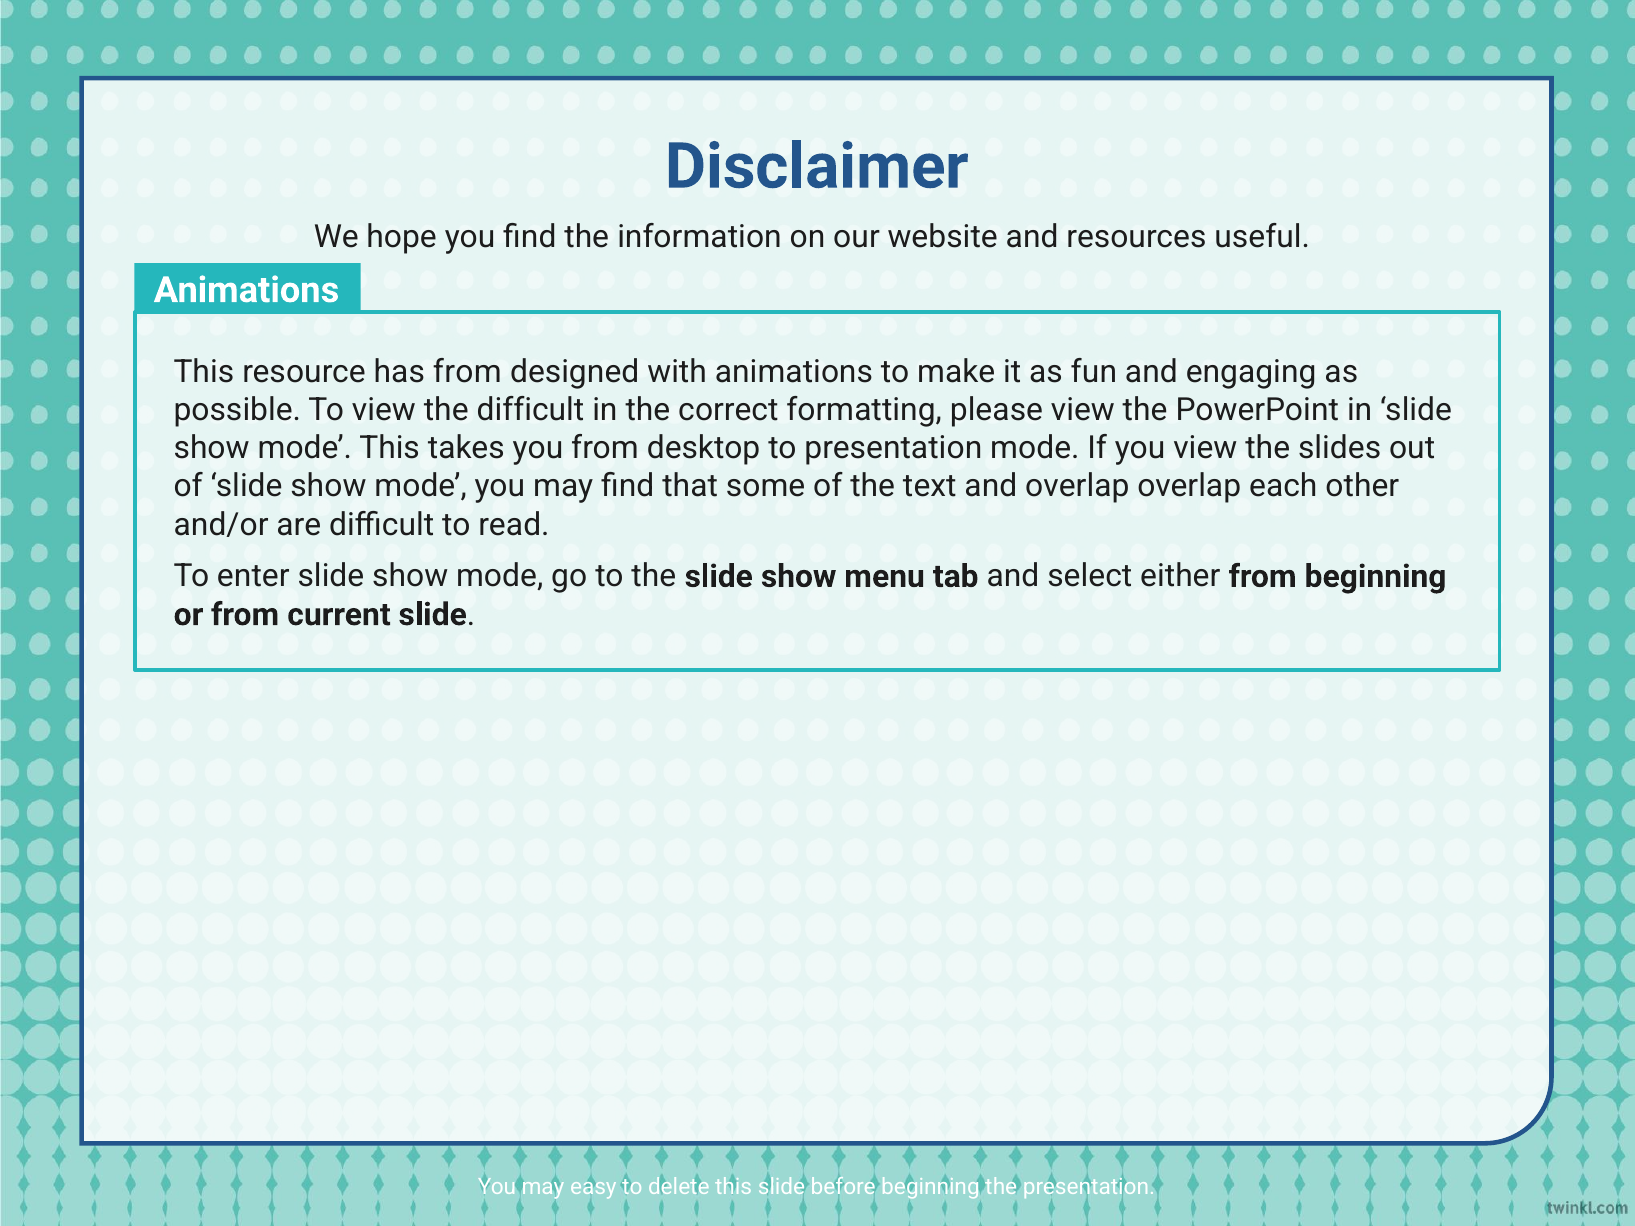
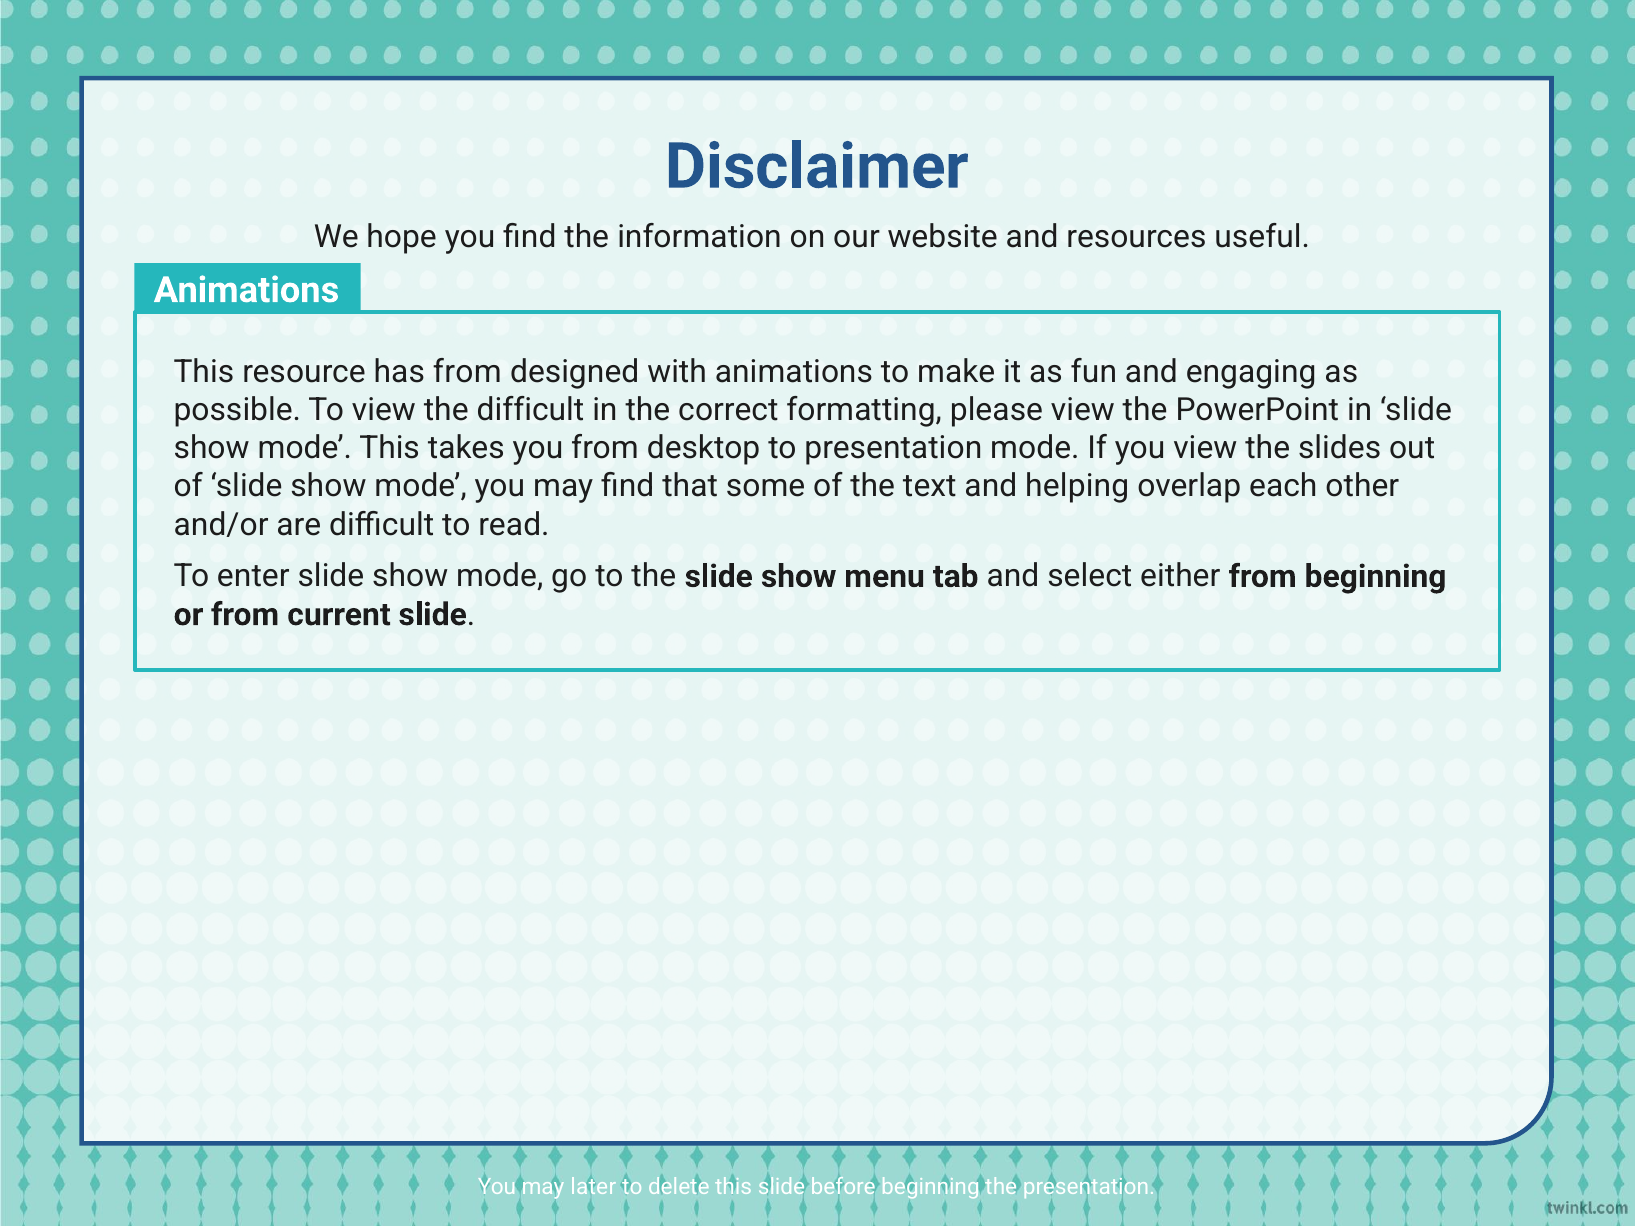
and overlap: overlap -> helping
easy: easy -> later
